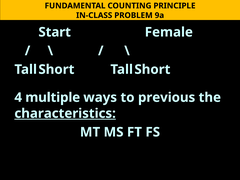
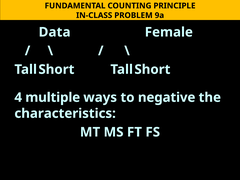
Start: Start -> Data
previous: previous -> negative
characteristics underline: present -> none
